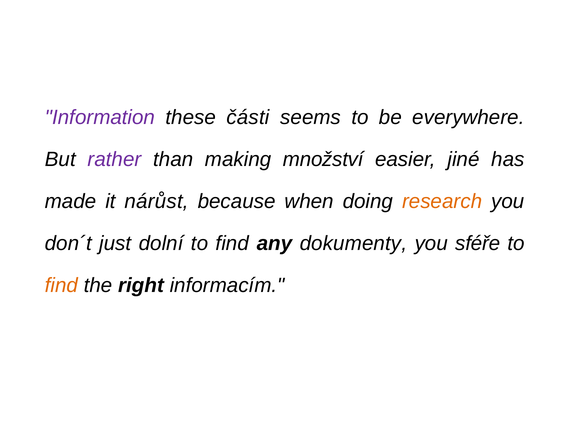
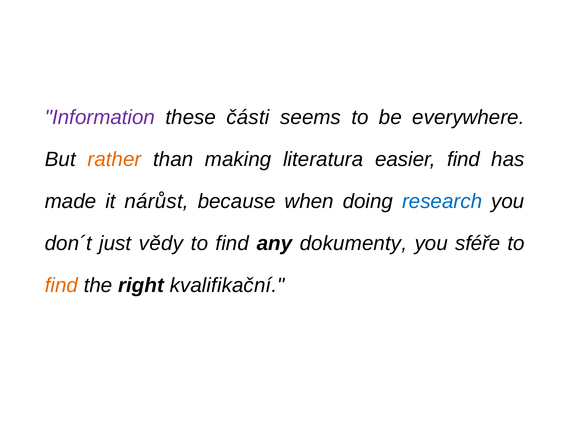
rather colour: purple -> orange
množství: množství -> literatura
easier jiné: jiné -> find
research colour: orange -> blue
dolní: dolní -> vědy
informacím: informacím -> kvalifikační
